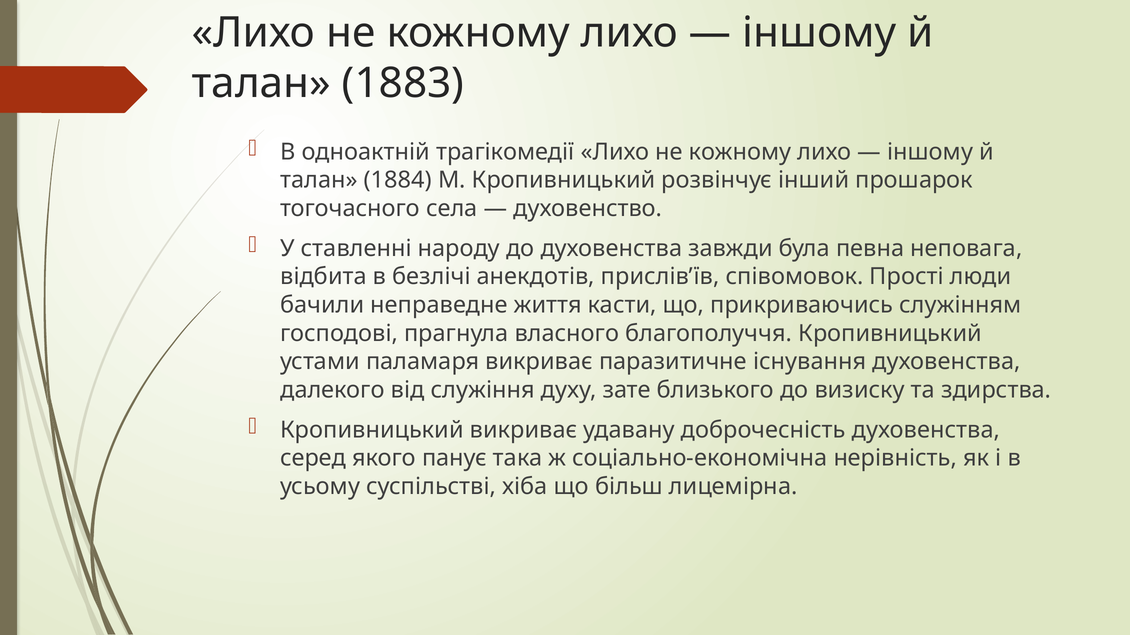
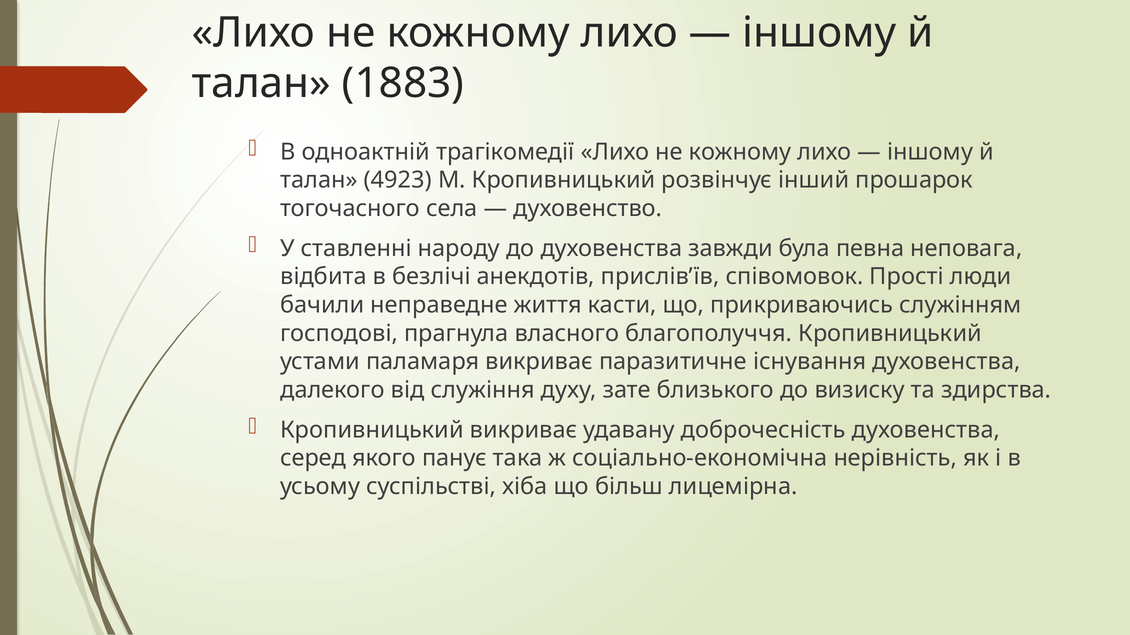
1884: 1884 -> 4923
